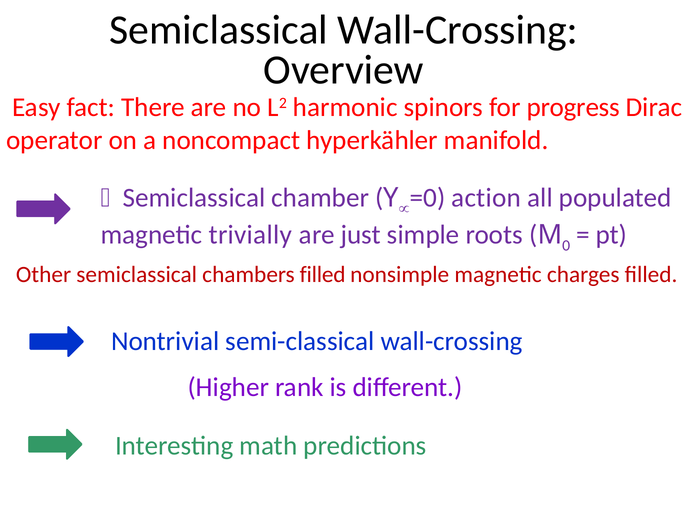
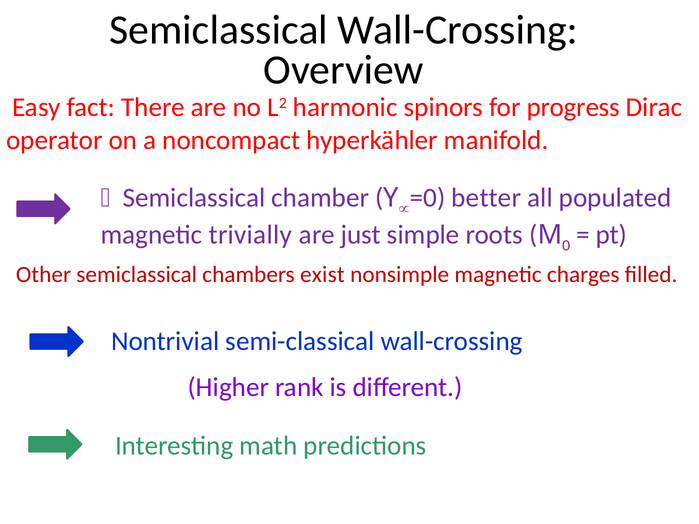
action: action -> better
chambers filled: filled -> exist
